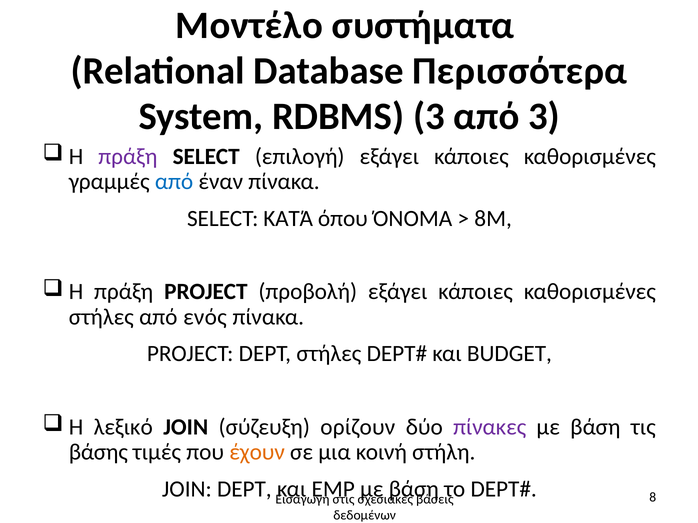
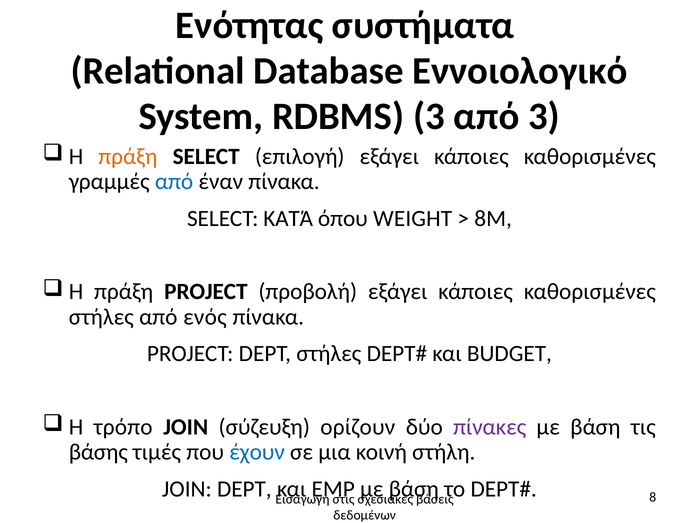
Μοντέλο: Μοντέλο -> Ενότητας
Περισσότερα: Περισσότερα -> Εννοιολογικό
πράξη at (128, 157) colour: purple -> orange
ΌΝΟΜΑ: ΌΝΟΜΑ -> WEIGHT
λεξικό: λεξικό -> τρόπο
έχουν colour: orange -> blue
